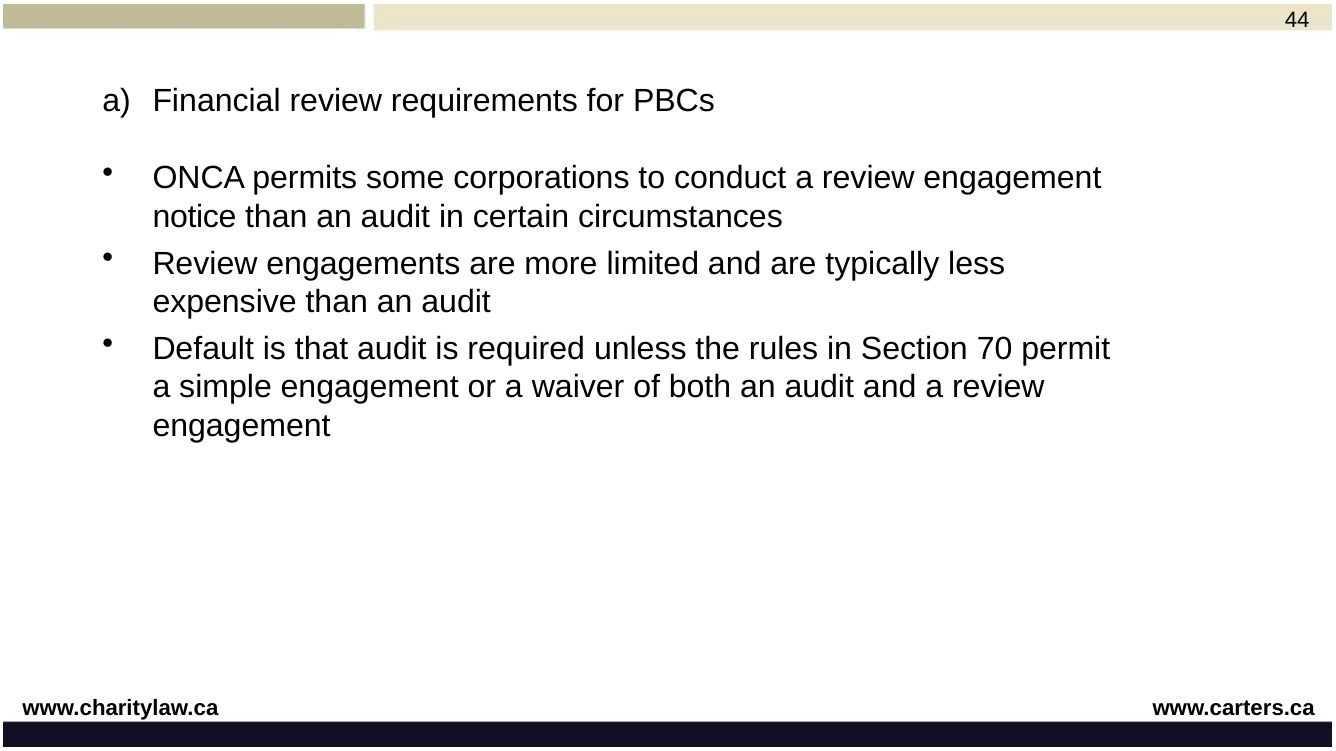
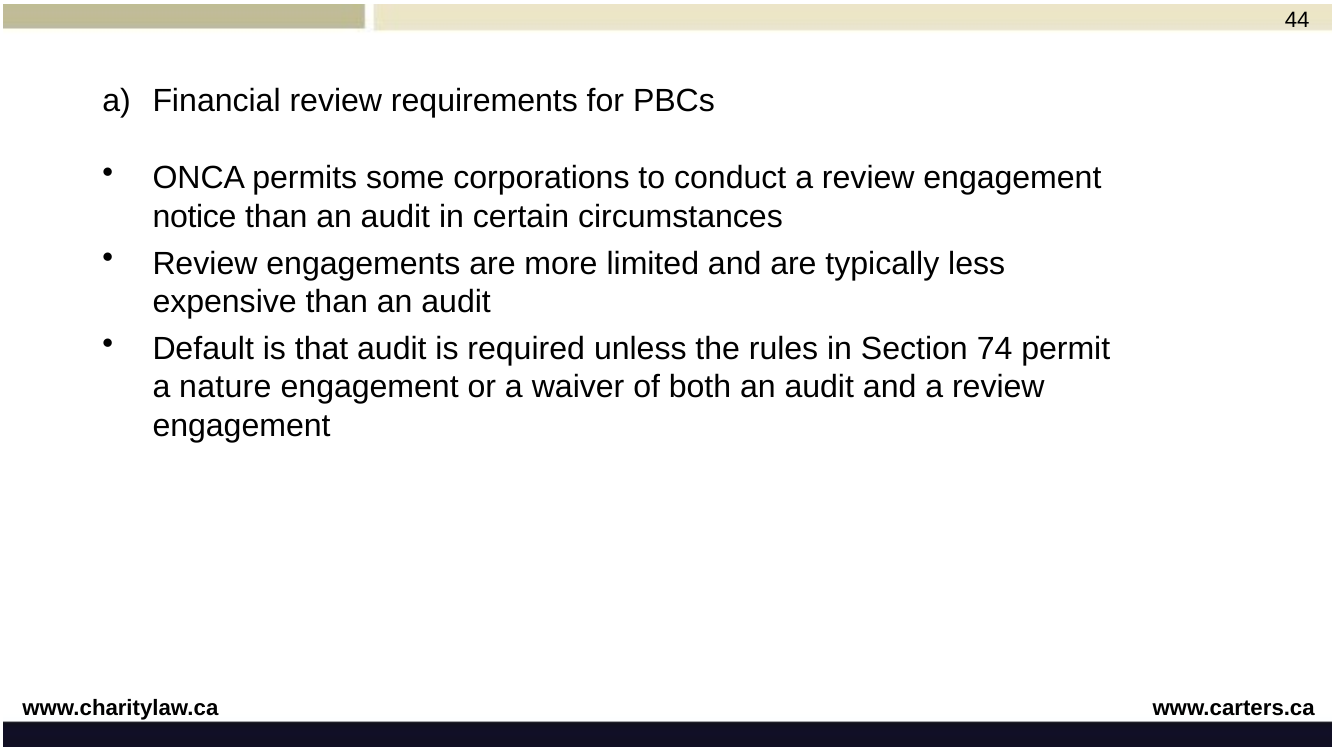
70: 70 -> 74
simple: simple -> nature
